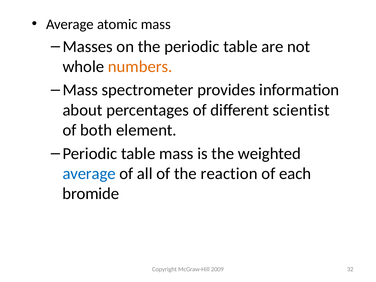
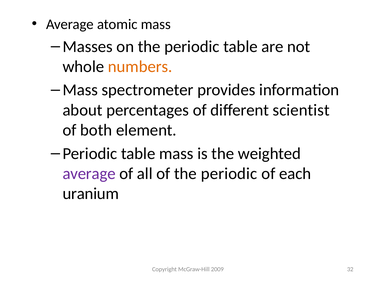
average at (89, 174) colour: blue -> purple
of the reaction: reaction -> periodic
bromide: bromide -> uranium
